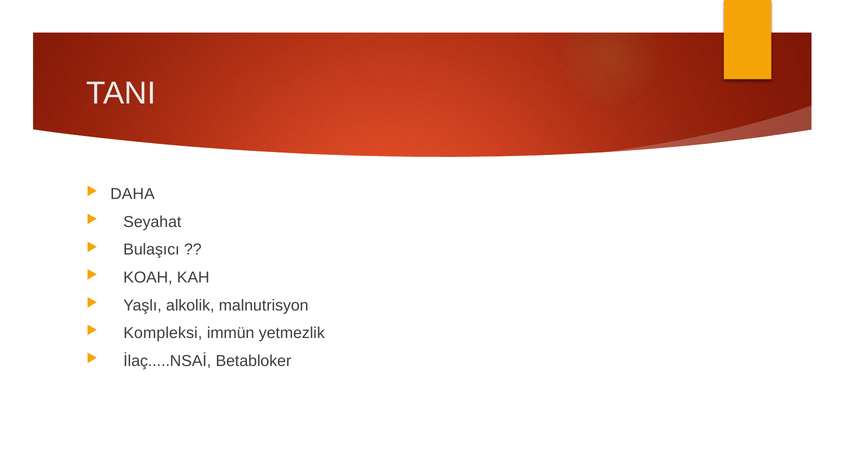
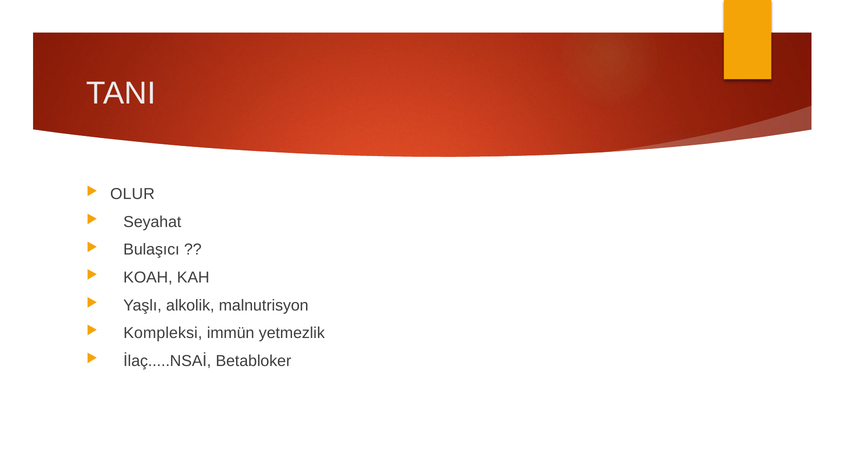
DAHA: DAHA -> OLUR
